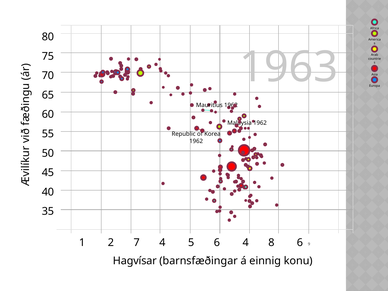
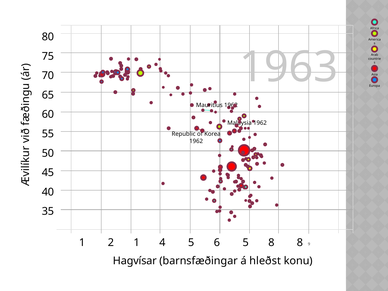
2 7: 7 -> 1
4 at (246, 243): 4 -> 5
8 6: 6 -> 8
einnig: einnig -> hleðst
